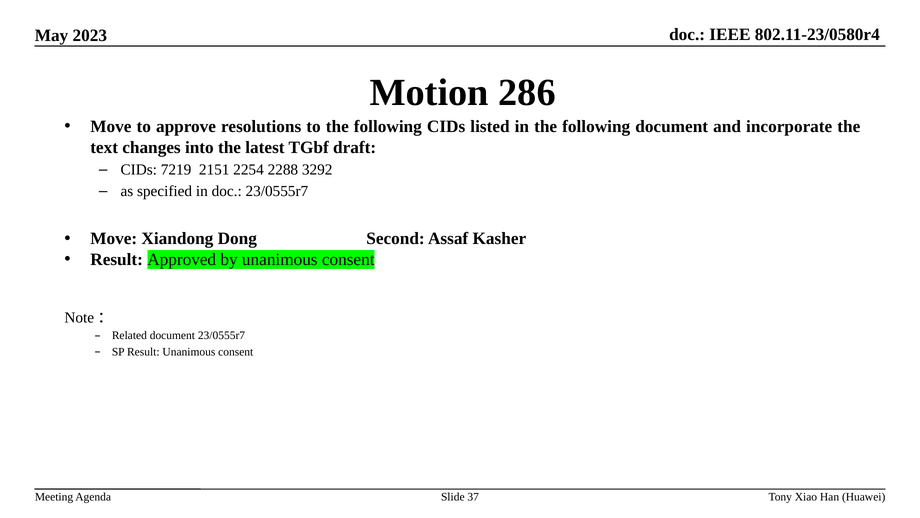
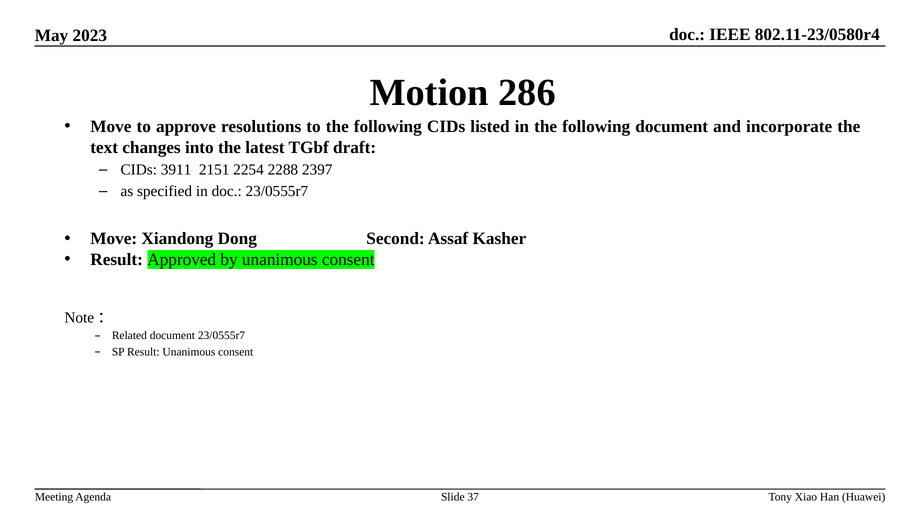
7219: 7219 -> 3911
3292: 3292 -> 2397
